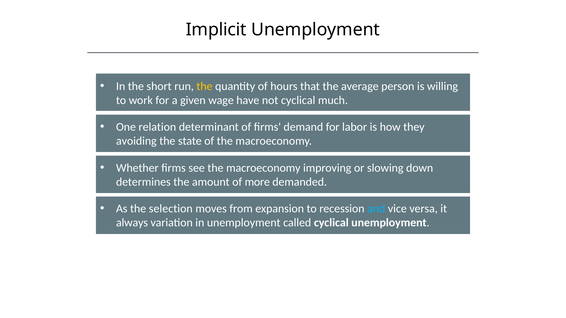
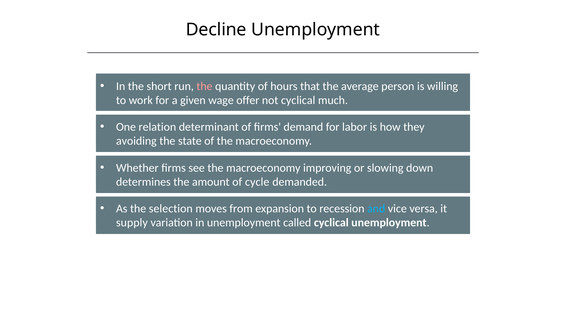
Implicit: Implicit -> Decline
the at (204, 86) colour: yellow -> pink
have: have -> offer
more: more -> cycle
always: always -> supply
